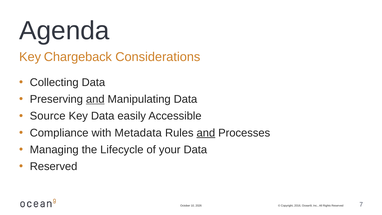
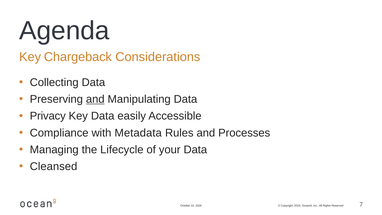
Source: Source -> Privacy
and at (206, 133) underline: present -> none
Reserved at (54, 166): Reserved -> Cleansed
